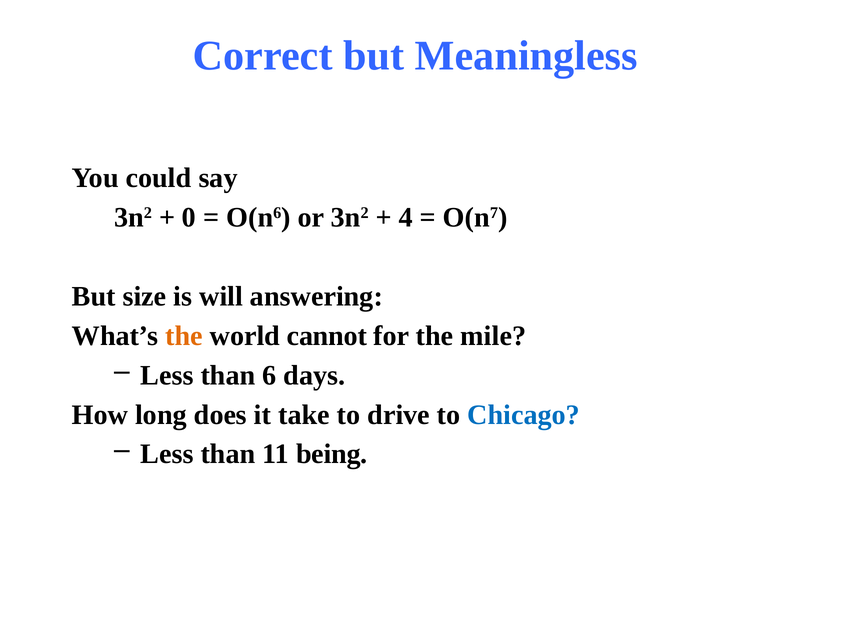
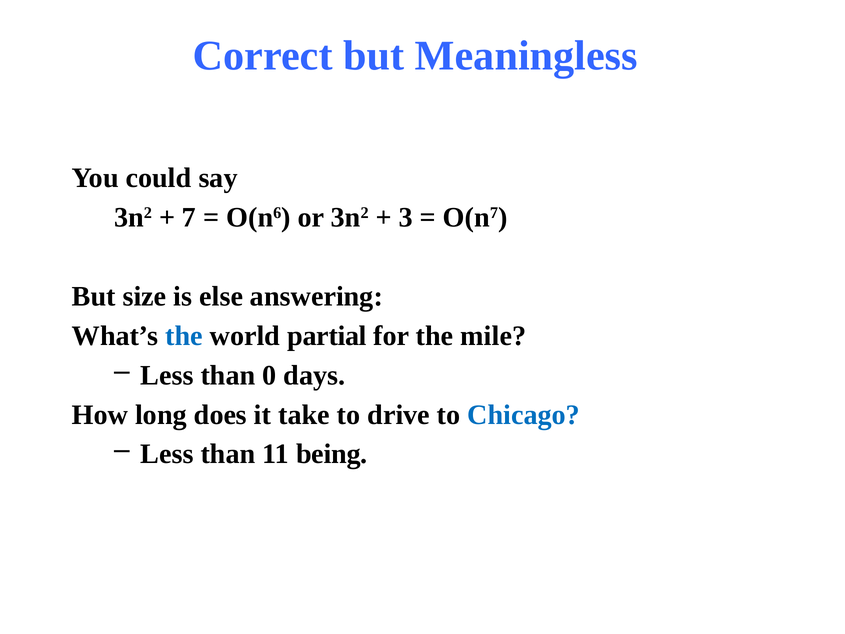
0: 0 -> 7
4: 4 -> 3
will: will -> else
the at (184, 336) colour: orange -> blue
cannot: cannot -> partial
6: 6 -> 0
